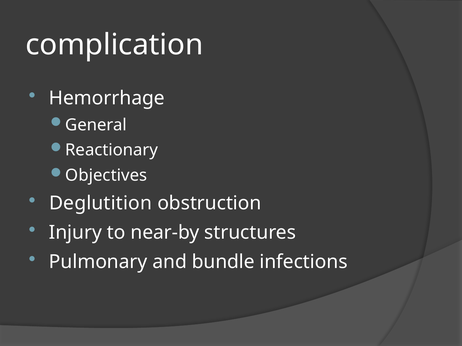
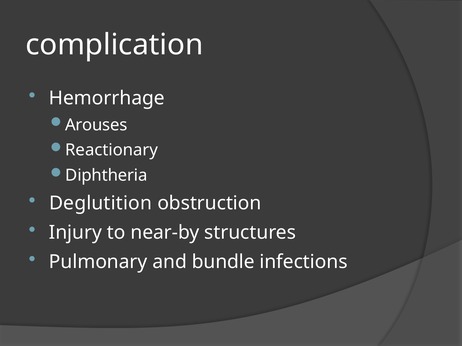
General: General -> Arouses
Objectives: Objectives -> Diphtheria
